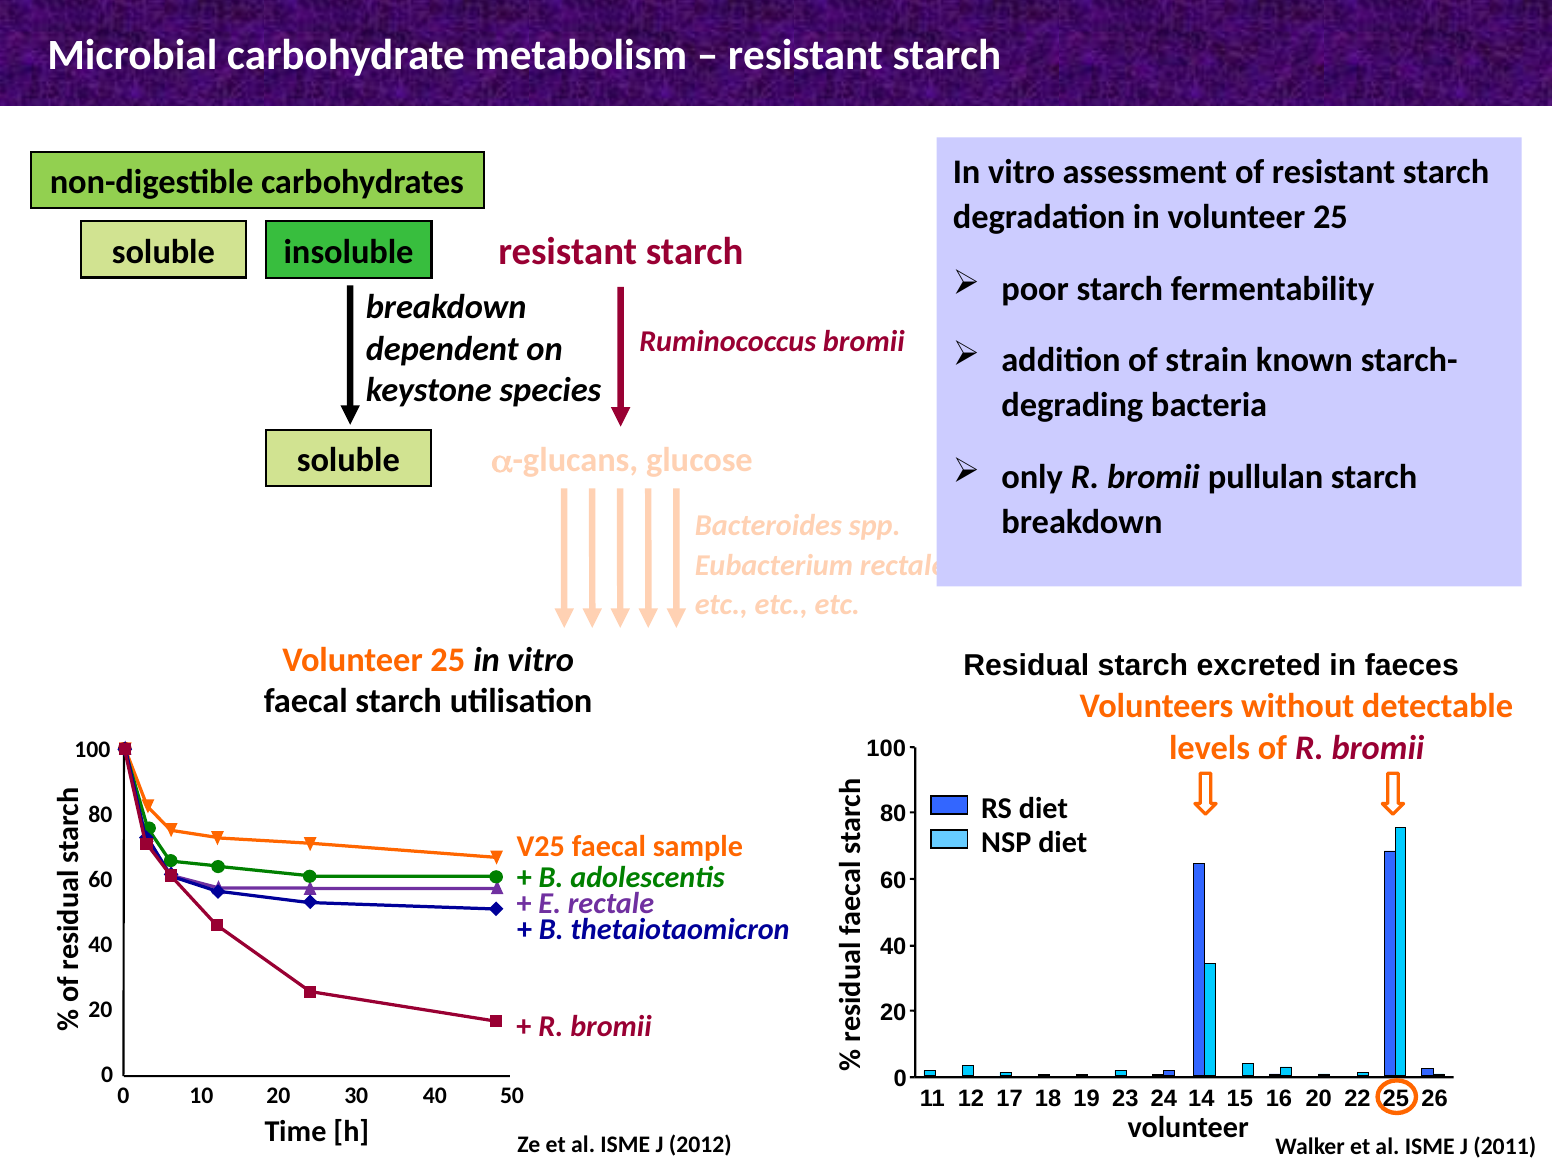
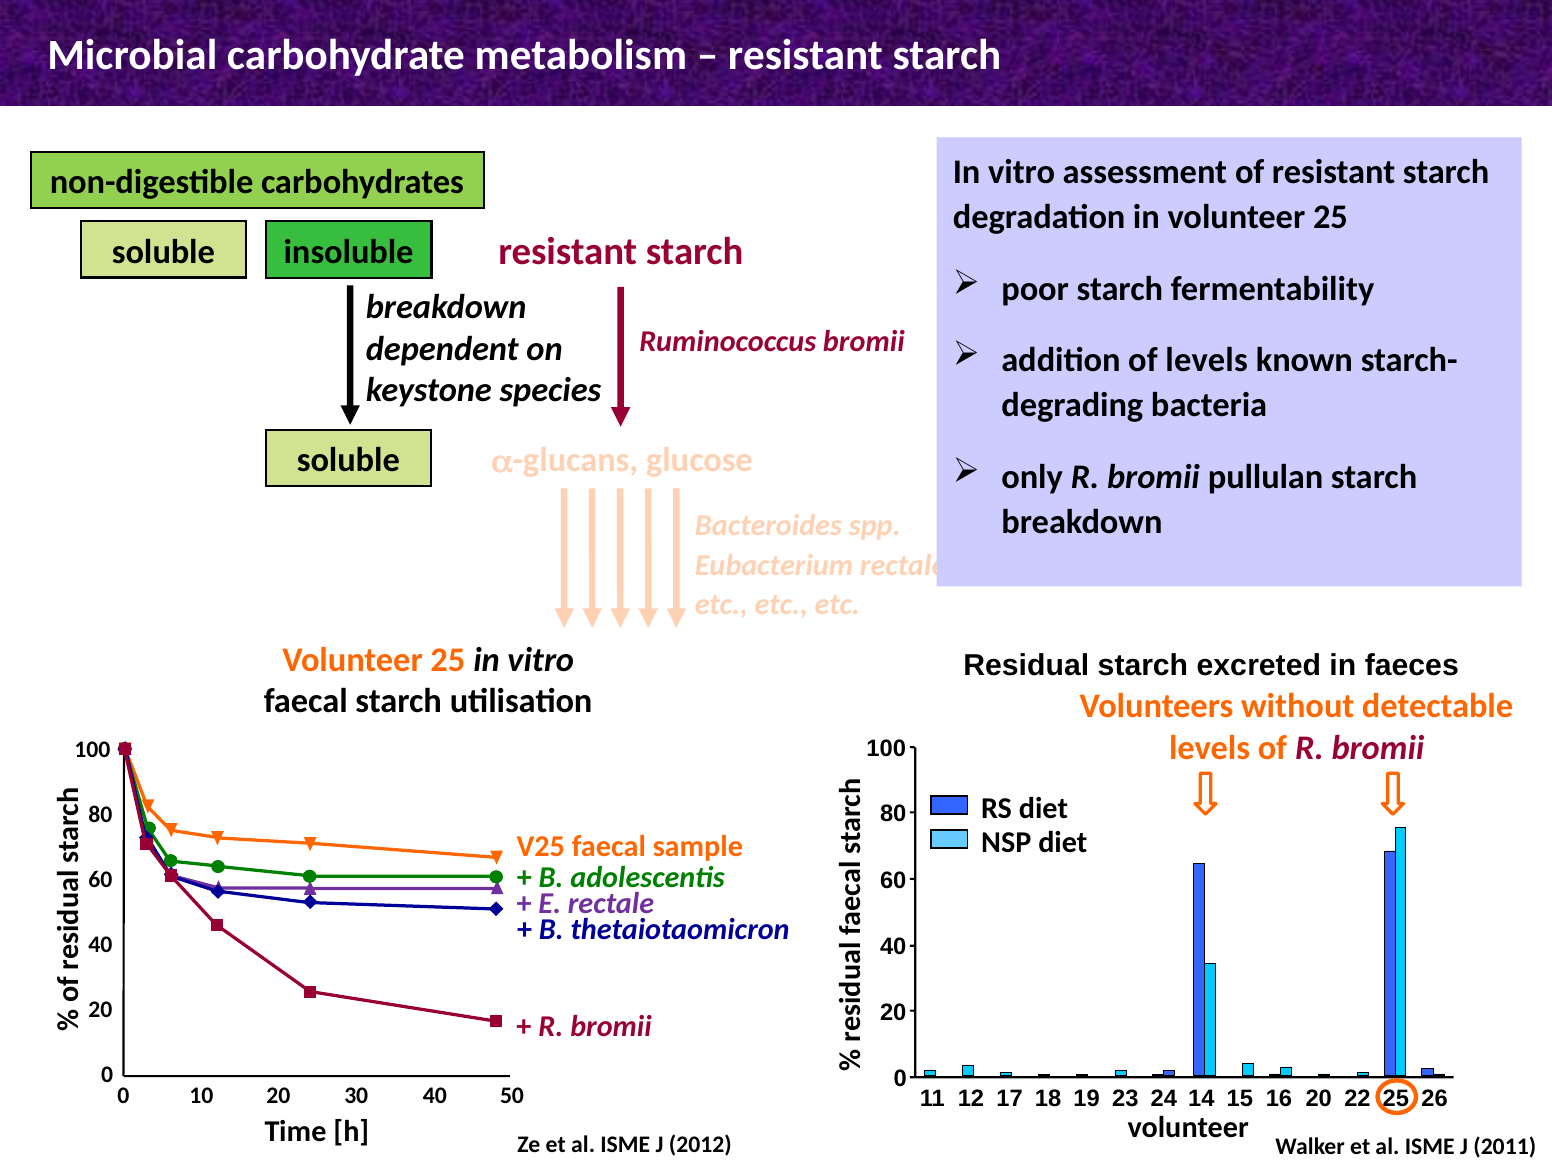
of strain: strain -> levels
